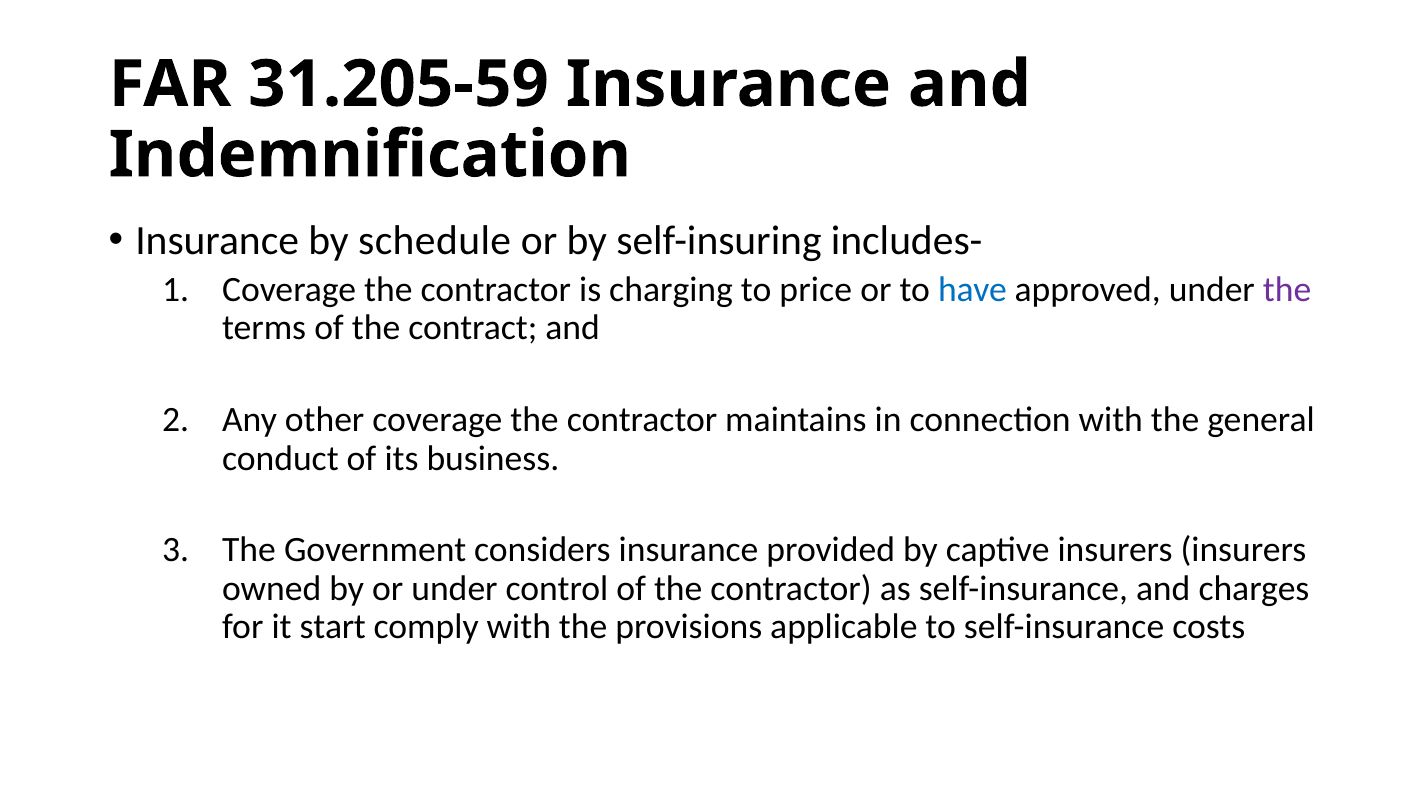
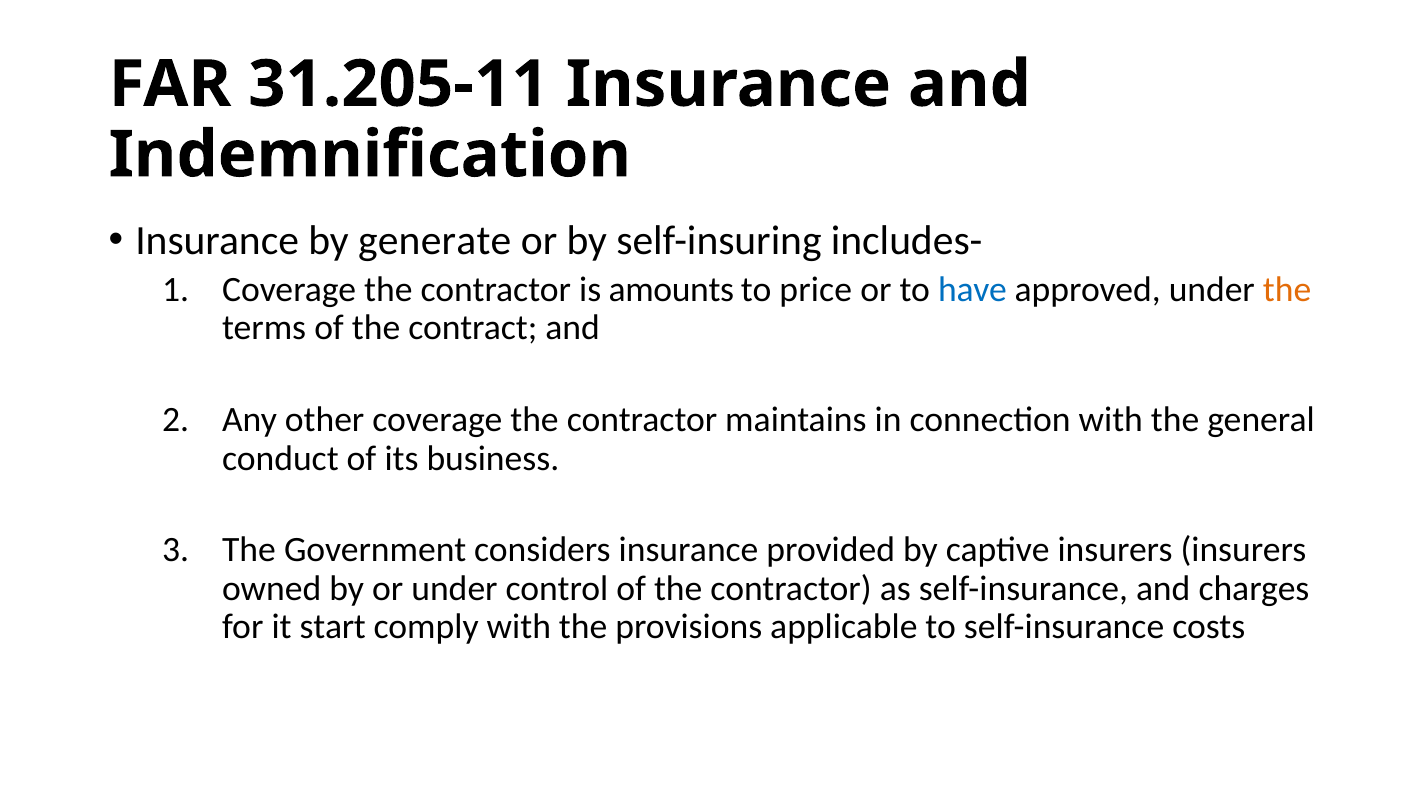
31.205-59: 31.205-59 -> 31.205-11
schedule: schedule -> generate
charging: charging -> amounts
the at (1287, 290) colour: purple -> orange
